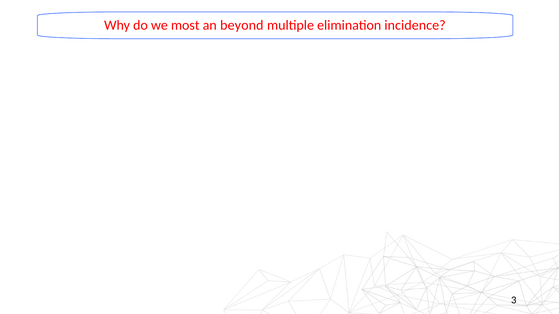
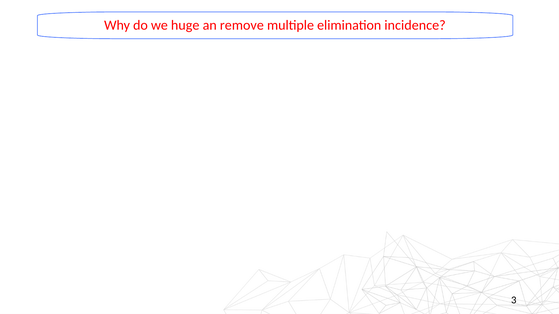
most: most -> huge
beyond: beyond -> remove
